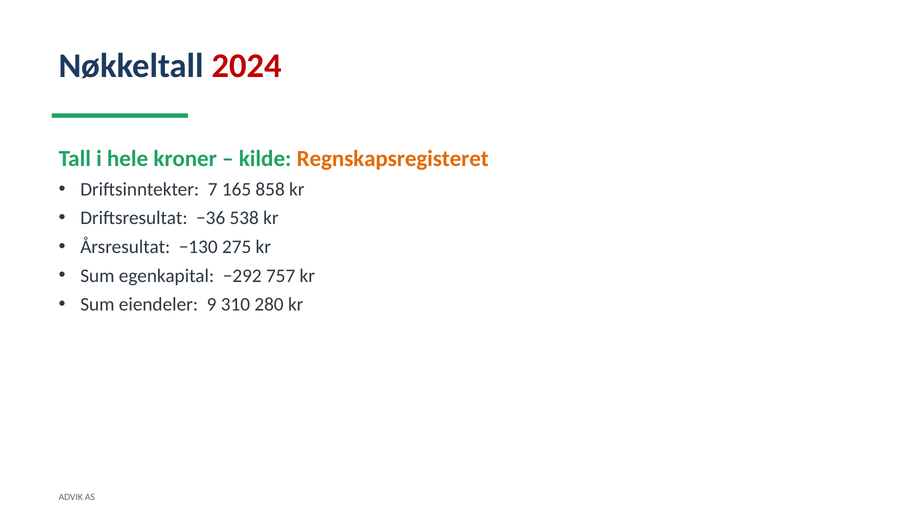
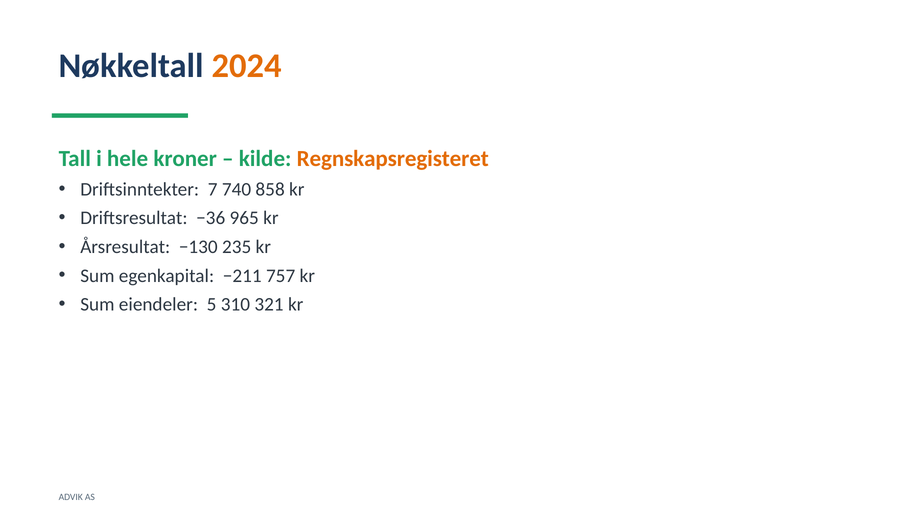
2024 colour: red -> orange
165: 165 -> 740
538: 538 -> 965
275: 275 -> 235
−292: −292 -> −211
9: 9 -> 5
280: 280 -> 321
